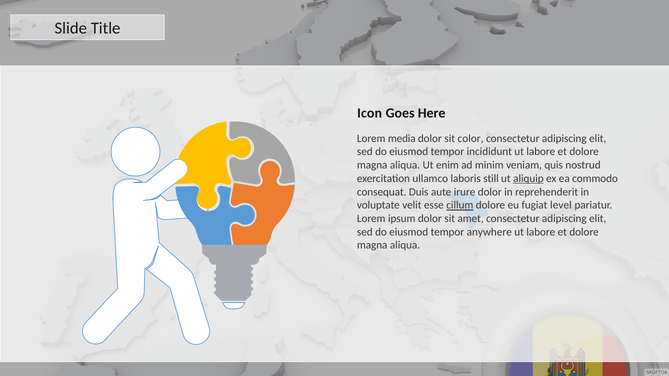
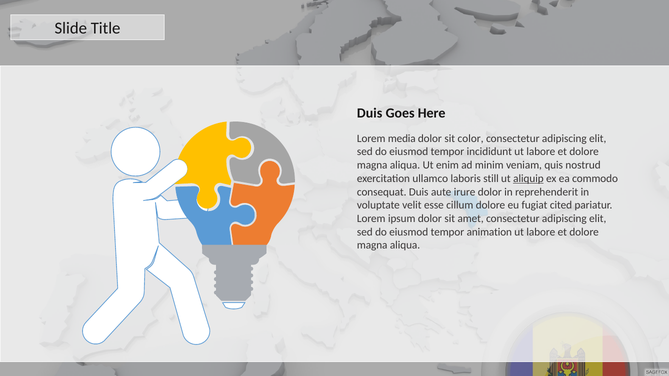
Icon at (370, 113): Icon -> Duis
cillum underline: present -> none
level: level -> cited
anywhere: anywhere -> animation
